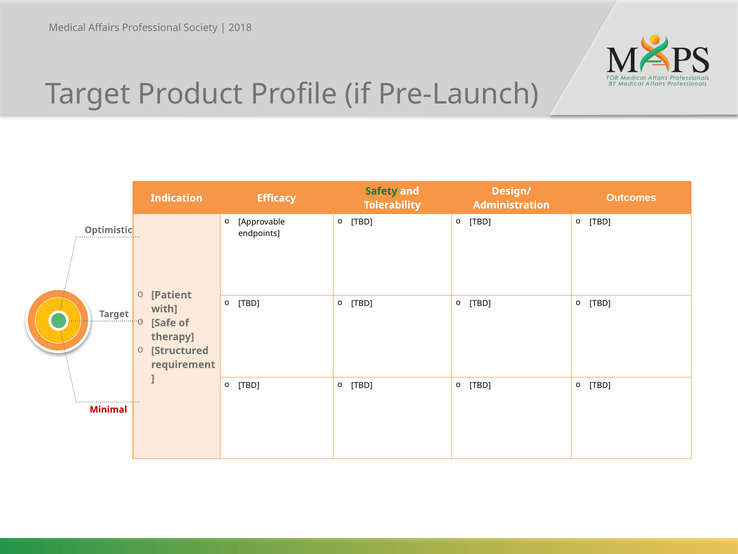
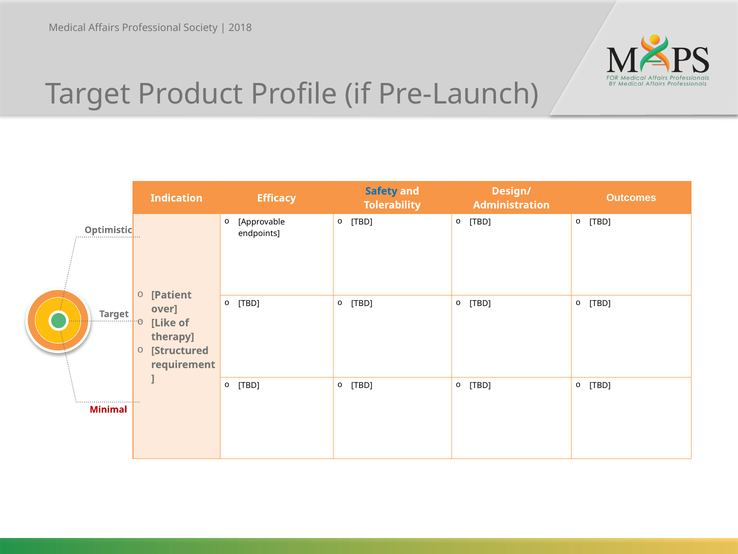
Safety colour: green -> blue
with: with -> over
Safe: Safe -> Like
